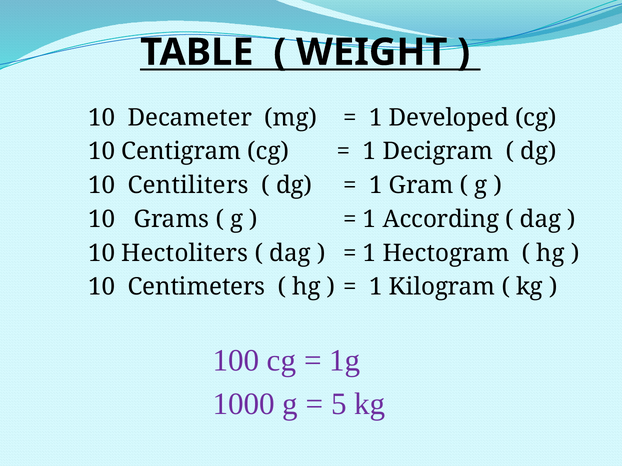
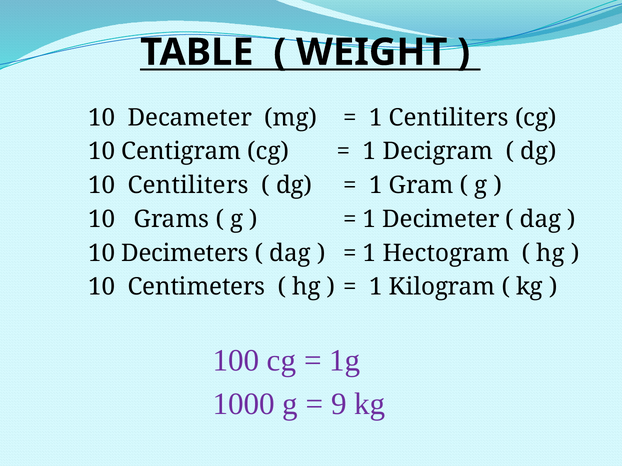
1 Developed: Developed -> Centiliters
According: According -> Decimeter
Hectoliters: Hectoliters -> Decimeters
5: 5 -> 9
